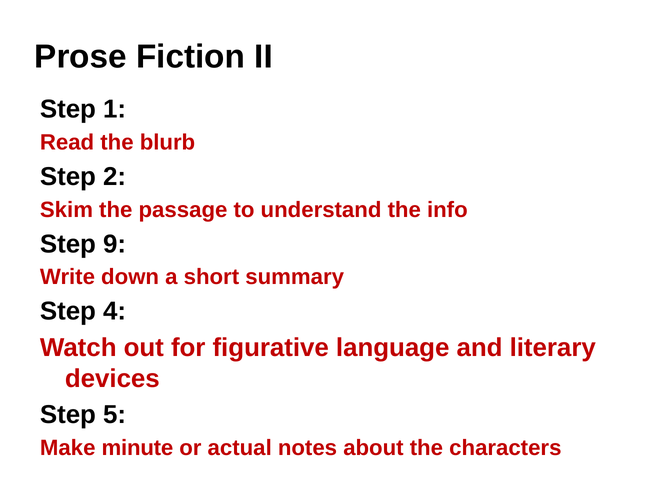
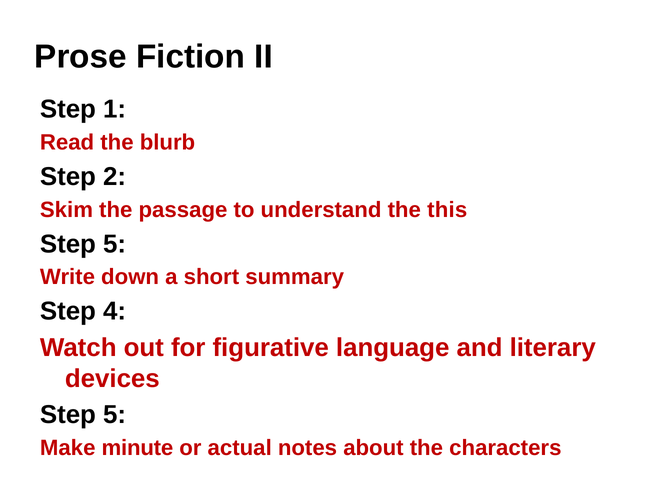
info: info -> this
9 at (115, 244): 9 -> 5
